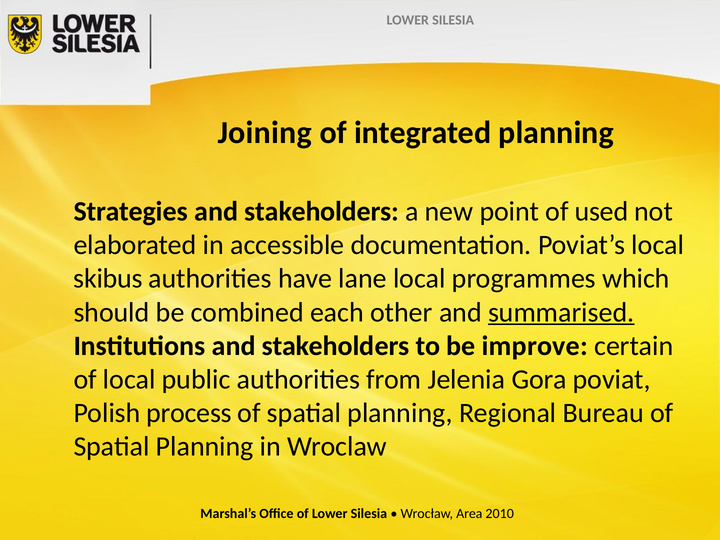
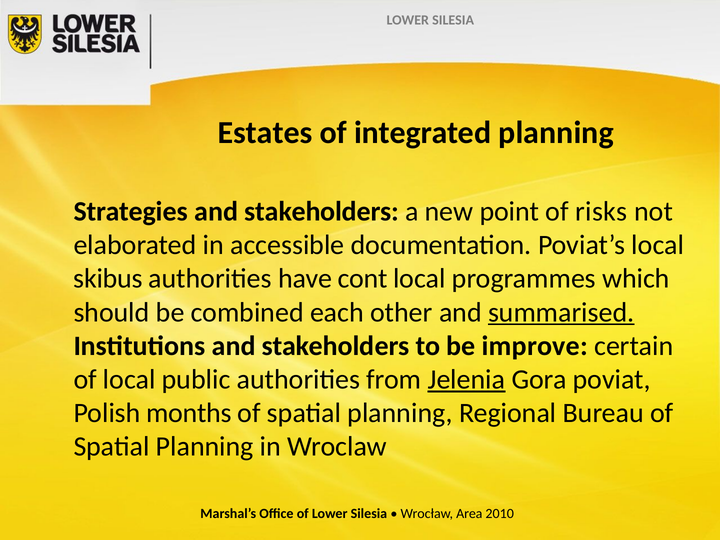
Joining: Joining -> Estates
used: used -> risks
lane: lane -> cont
Jelenia underline: none -> present
process: process -> months
